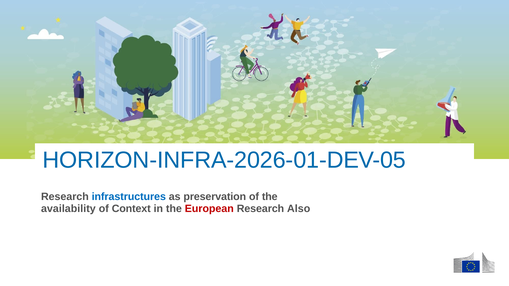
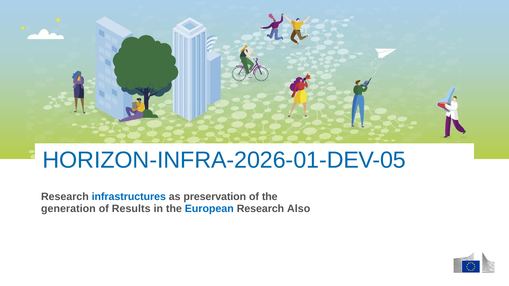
availability: availability -> generation
Context: Context -> Results
European colour: red -> blue
